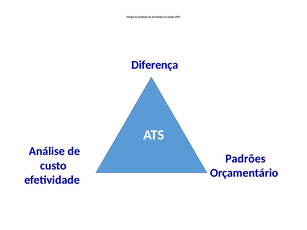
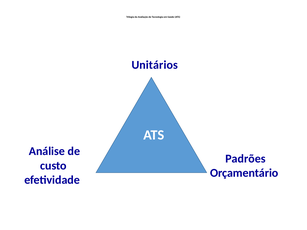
Diferença: Diferença -> Unitários
